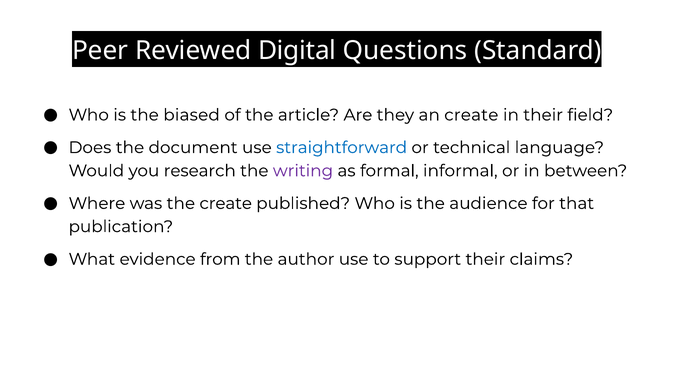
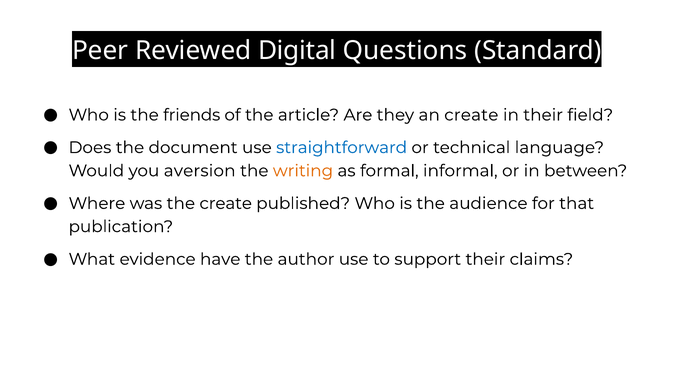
biased: biased -> friends
research: research -> aversion
writing colour: purple -> orange
from: from -> have
